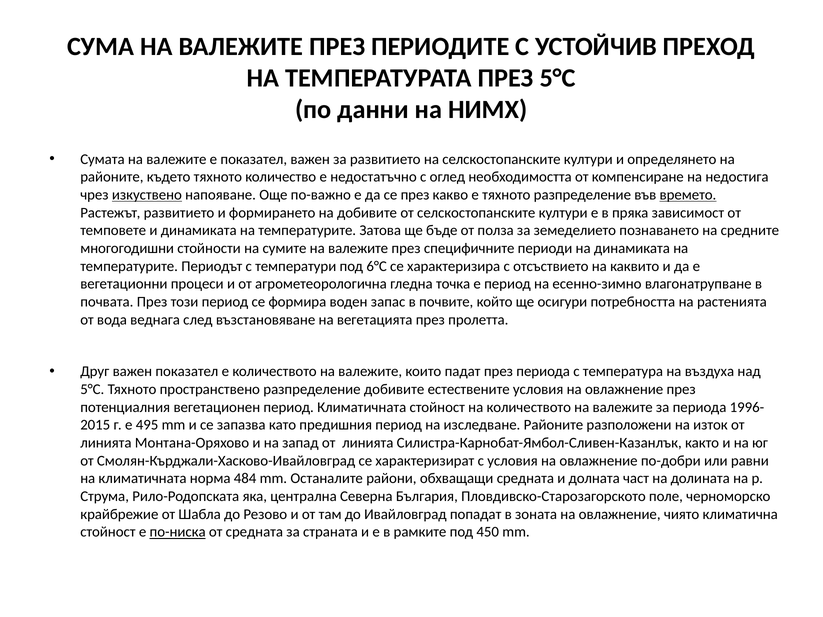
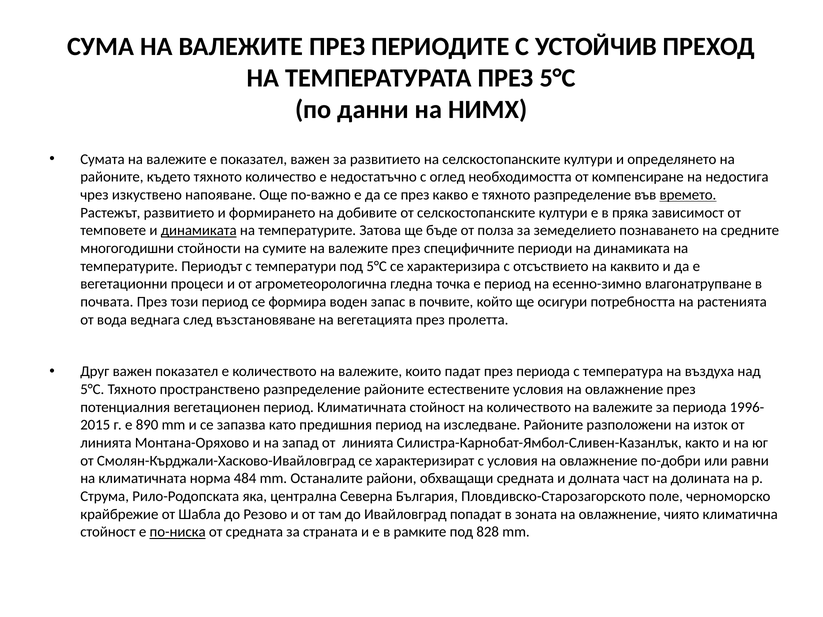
изкуствено underline: present -> none
динамиката at (199, 231) underline: none -> present
под 6°С: 6°С -> 5°С
разпределение добивите: добивите -> районите
495: 495 -> 890
450: 450 -> 828
